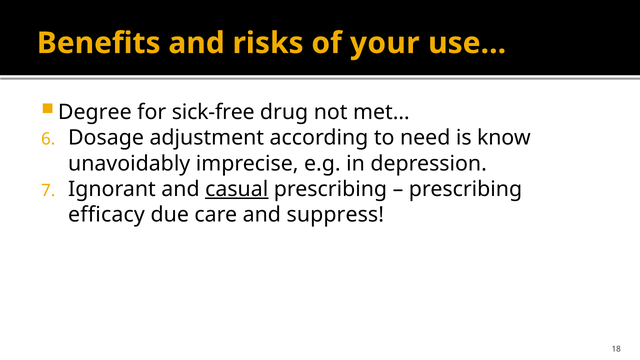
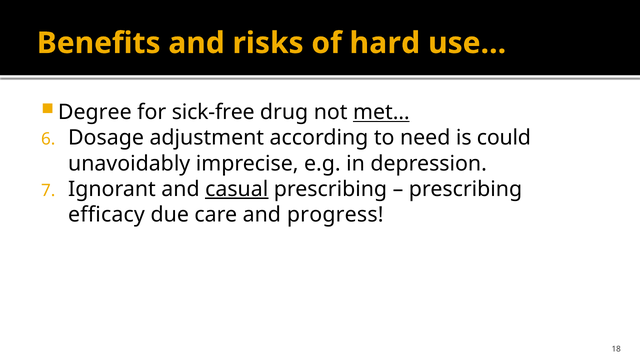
your: your -> hard
met… underline: none -> present
know: know -> could
suppress: suppress -> progress
